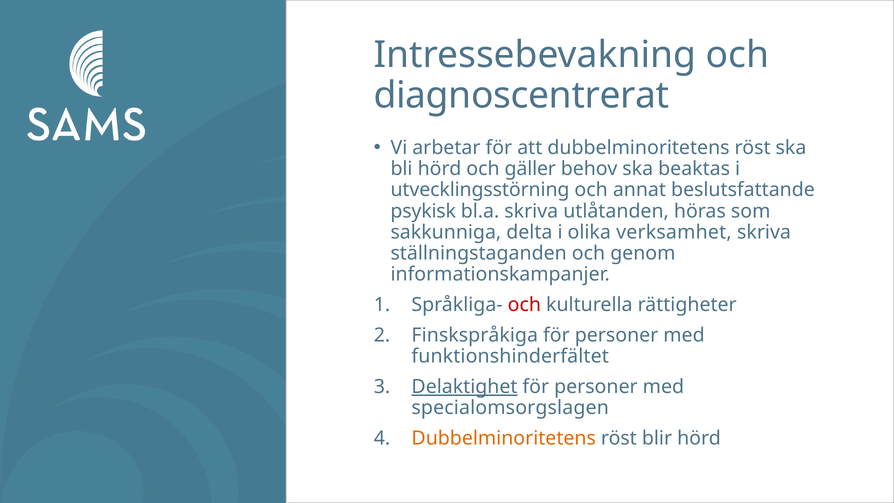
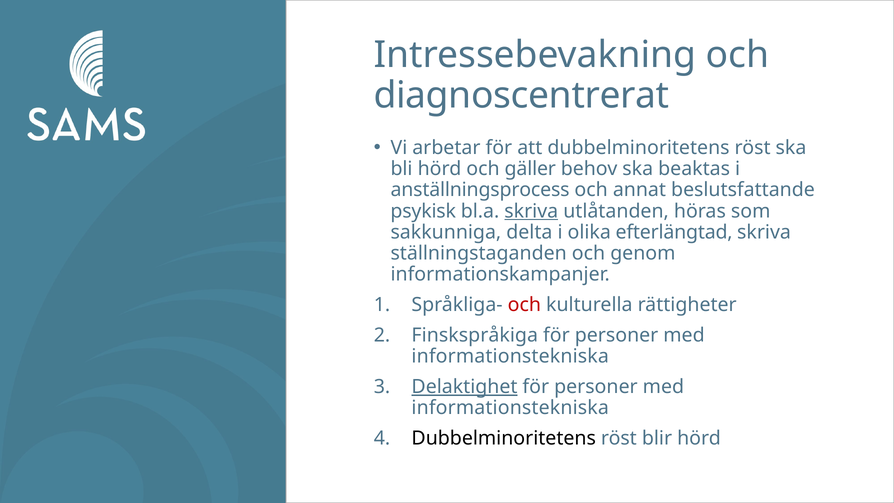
utvecklingsstörning: utvecklingsstörning -> anställningsprocess
skriva at (531, 211) underline: none -> present
verksamhet: verksamhet -> efterlängtad
funktionshinderfältet at (510, 356): funktionshinderfältet -> informationstekniska
specialomsorgslagen at (510, 408): specialomsorgslagen -> informationstekniska
Dubbelminoritetens at (504, 438) colour: orange -> black
